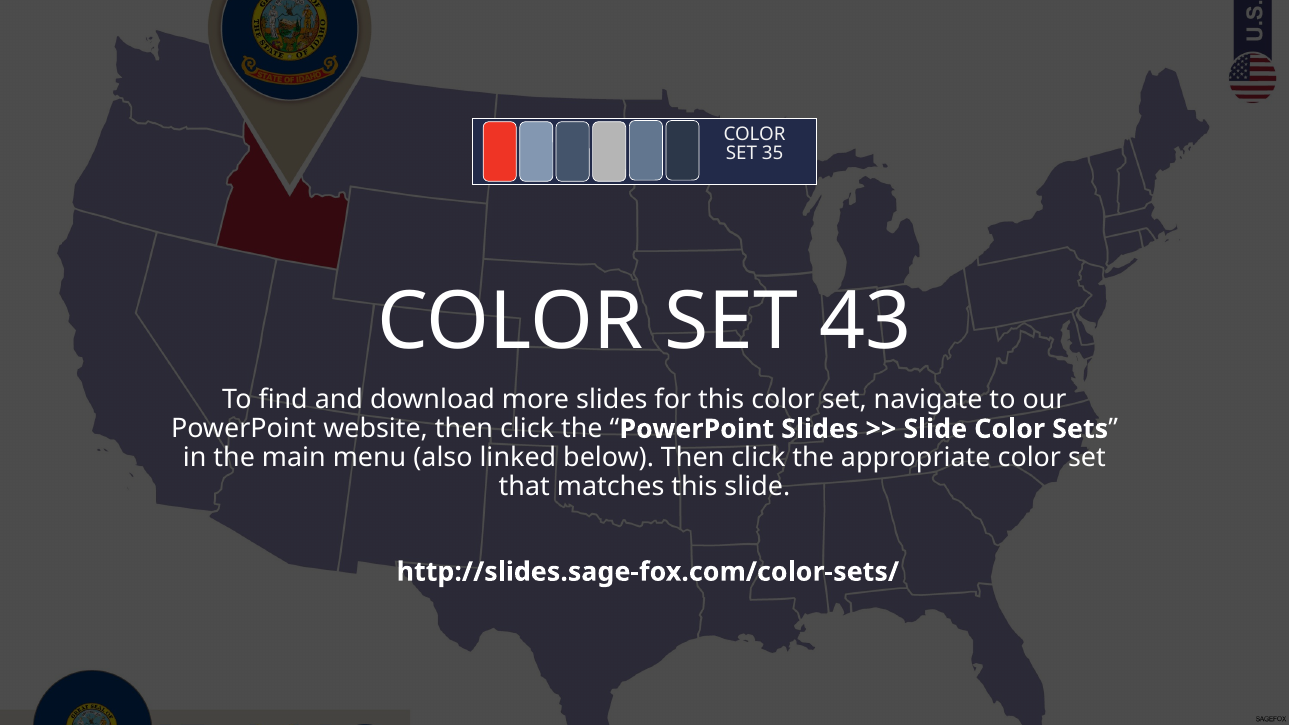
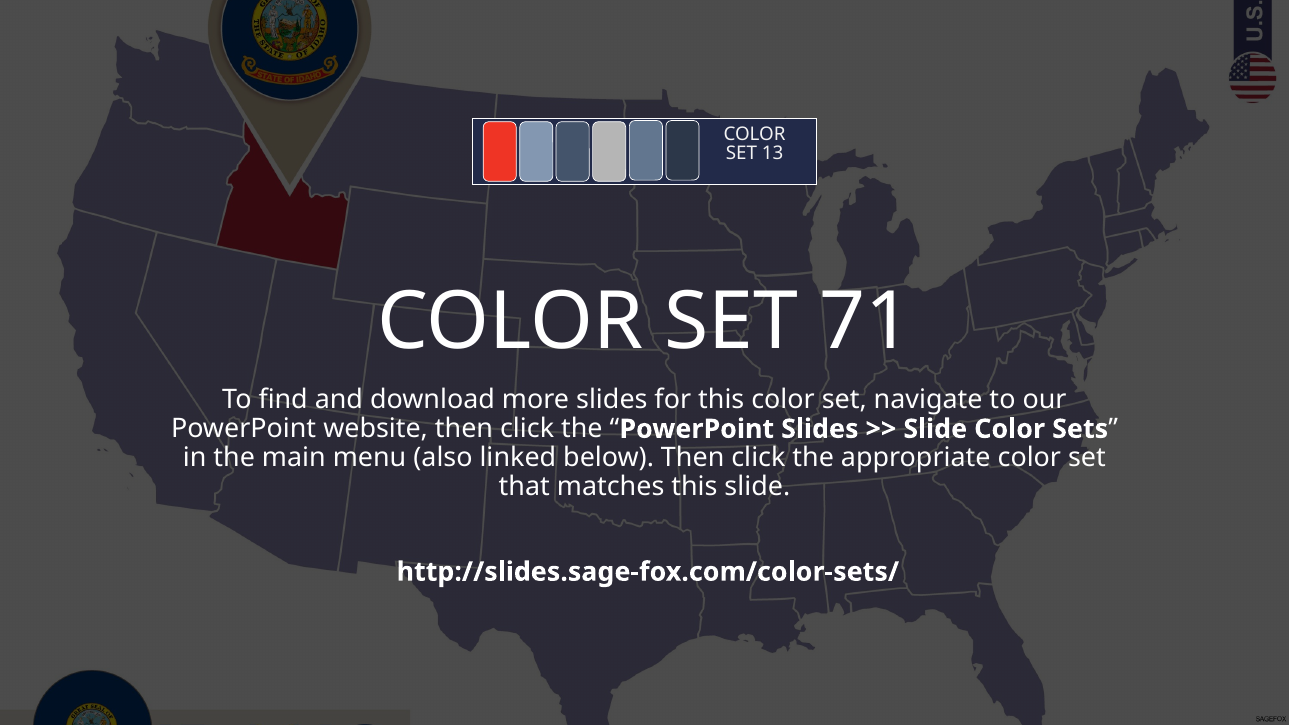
35: 35 -> 13
43: 43 -> 71
